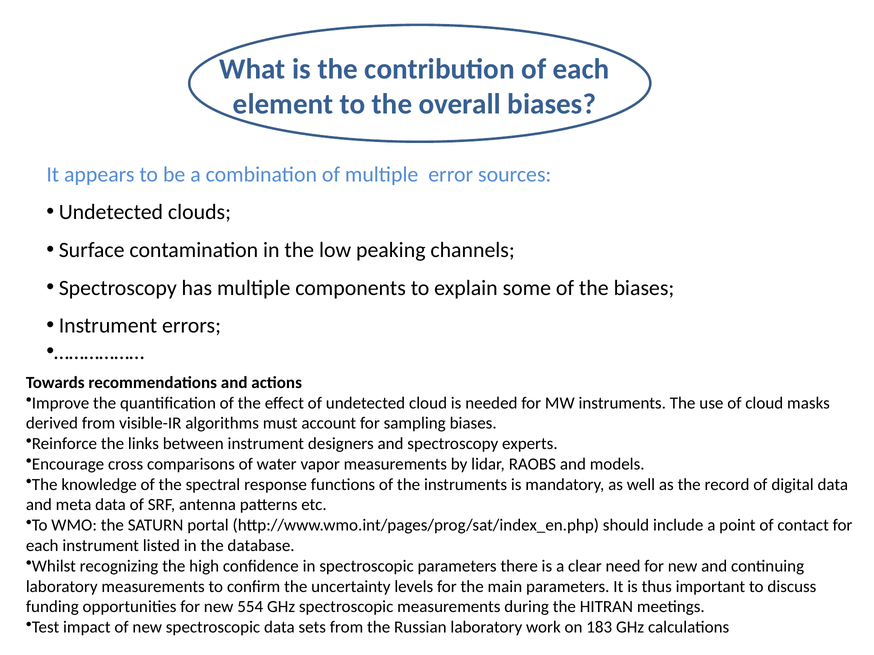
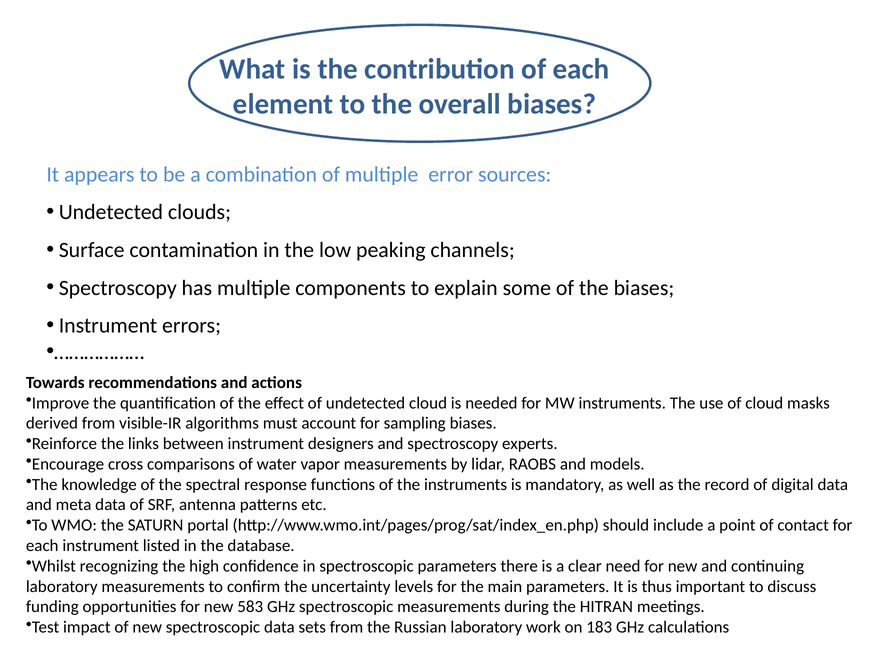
554: 554 -> 583
